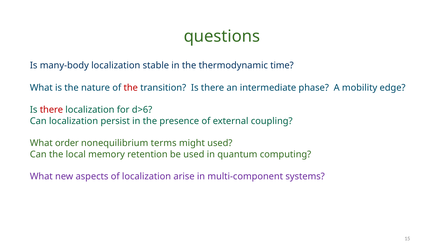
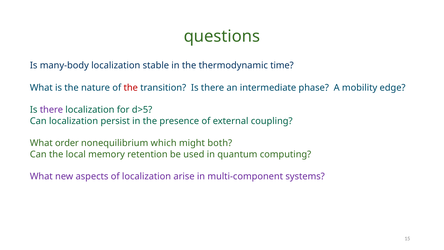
there at (51, 110) colour: red -> purple
d>6: d>6 -> d>5
terms: terms -> which
might used: used -> both
